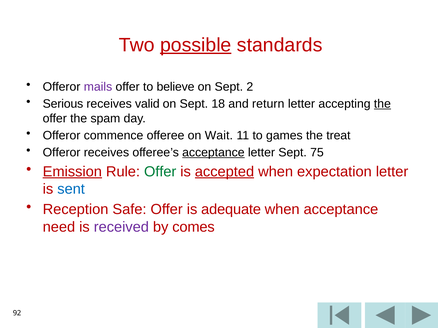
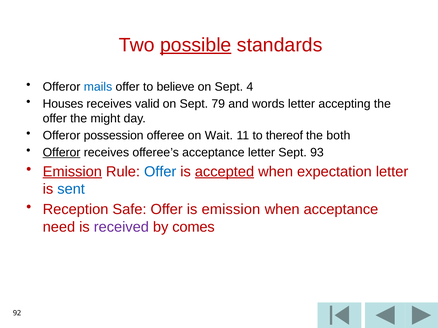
mails colour: purple -> blue
2: 2 -> 4
Serious: Serious -> Houses
18: 18 -> 79
return: return -> words
the at (382, 104) underline: present -> none
spam: spam -> might
commence: commence -> possession
games: games -> thereof
treat: treat -> both
Offeror at (62, 153) underline: none -> present
acceptance at (213, 153) underline: present -> none
75: 75 -> 93
Offer at (160, 172) colour: green -> blue
is adequate: adequate -> emission
